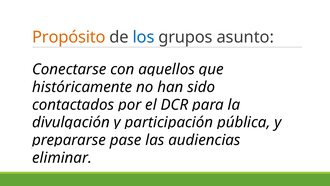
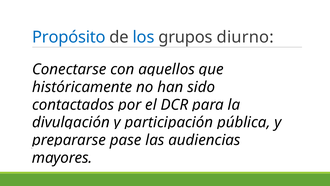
Propósito colour: orange -> blue
asunto: asunto -> diurno
eliminar: eliminar -> mayores
